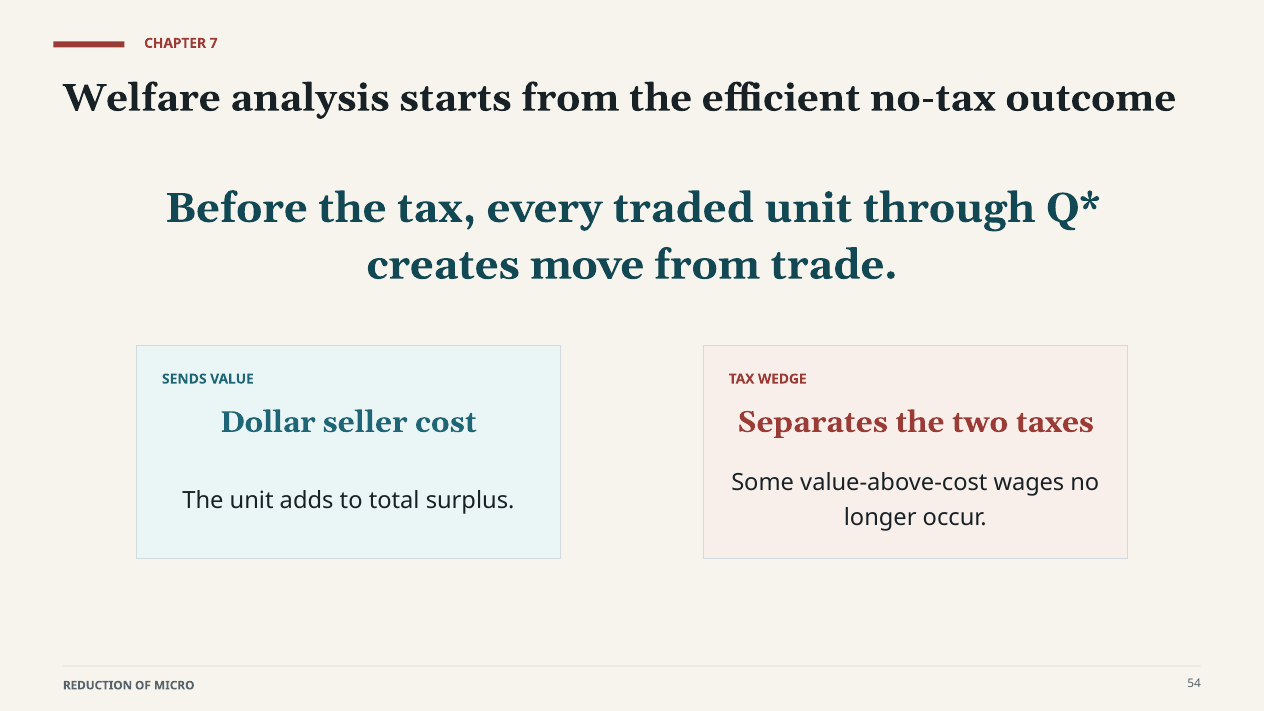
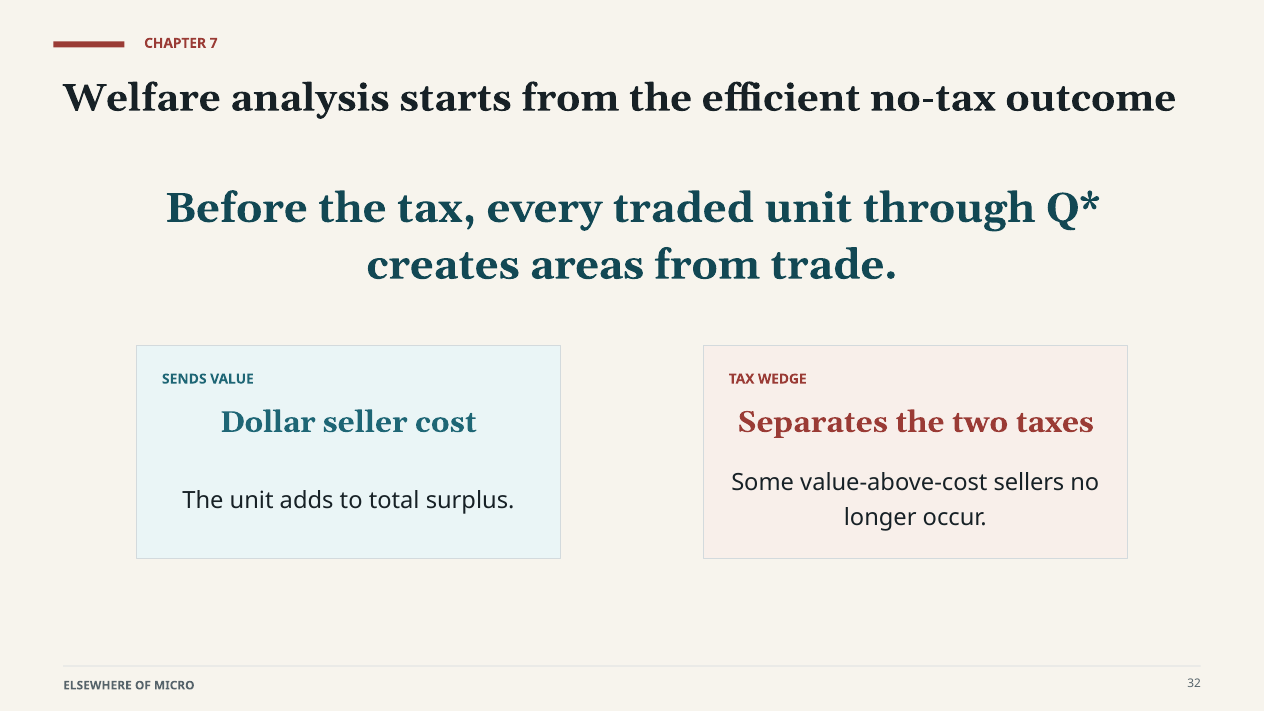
move: move -> areas
wages: wages -> sellers
REDUCTION: REDUCTION -> ELSEWHERE
54: 54 -> 32
